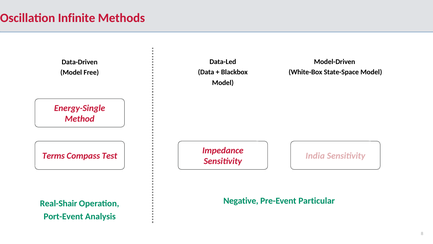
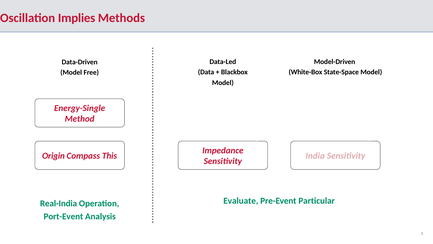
Infinite: Infinite -> Implies
Terms: Terms -> Origin
Test: Test -> This
Negative: Negative -> Evaluate
Real-Shair: Real-Shair -> Real-India
